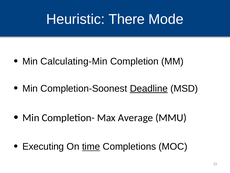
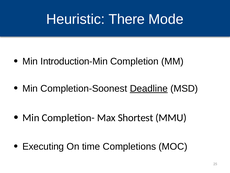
Calculating-Min: Calculating-Min -> Introduction-Min
Average: Average -> Shortest
time underline: present -> none
